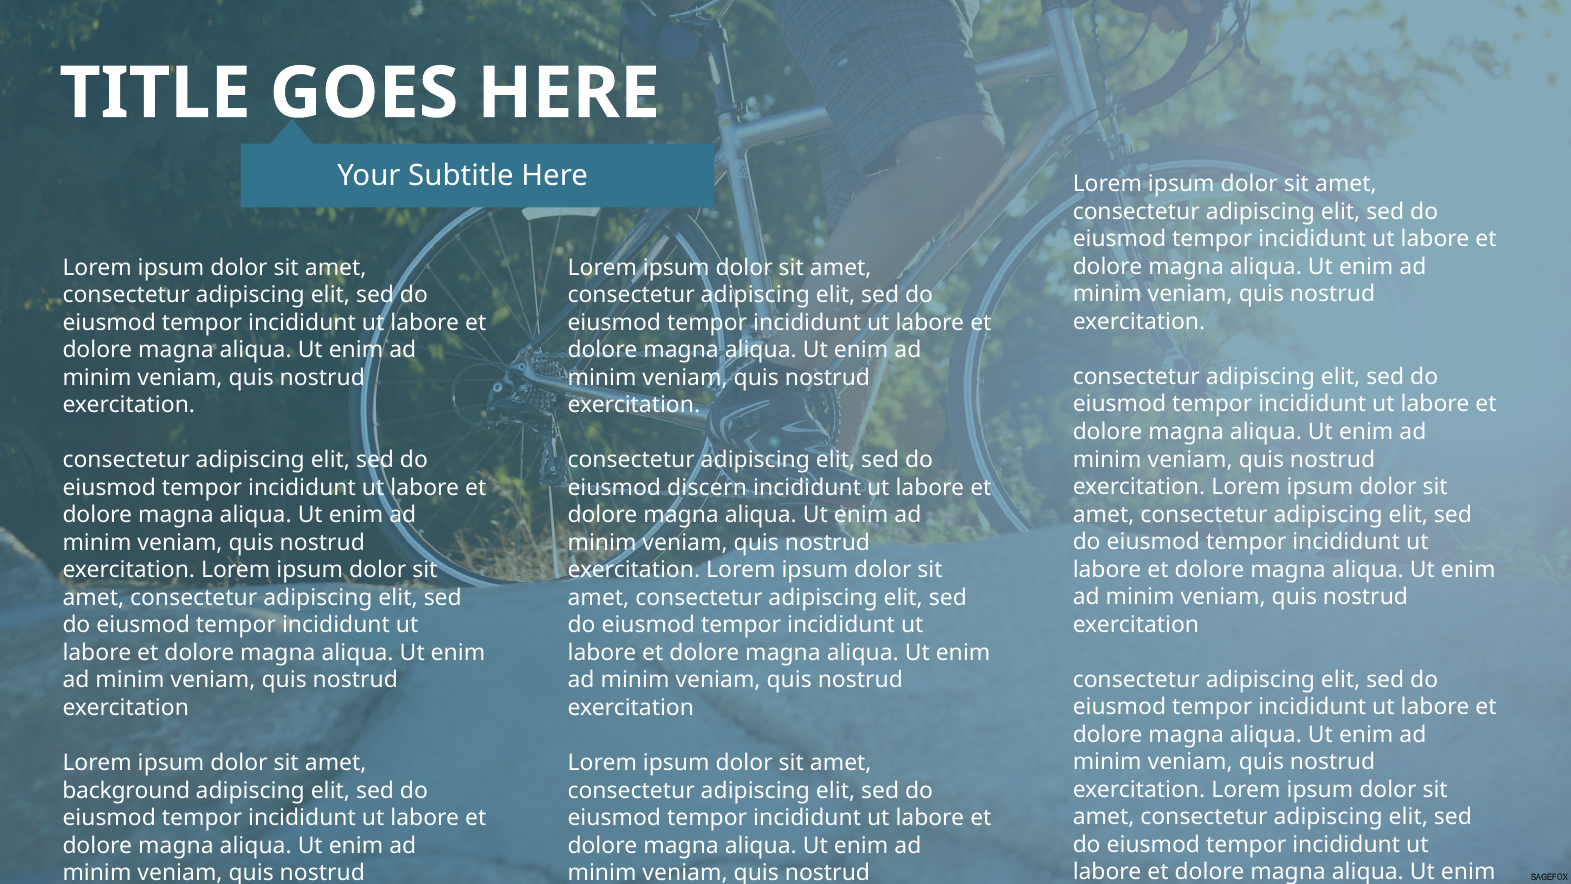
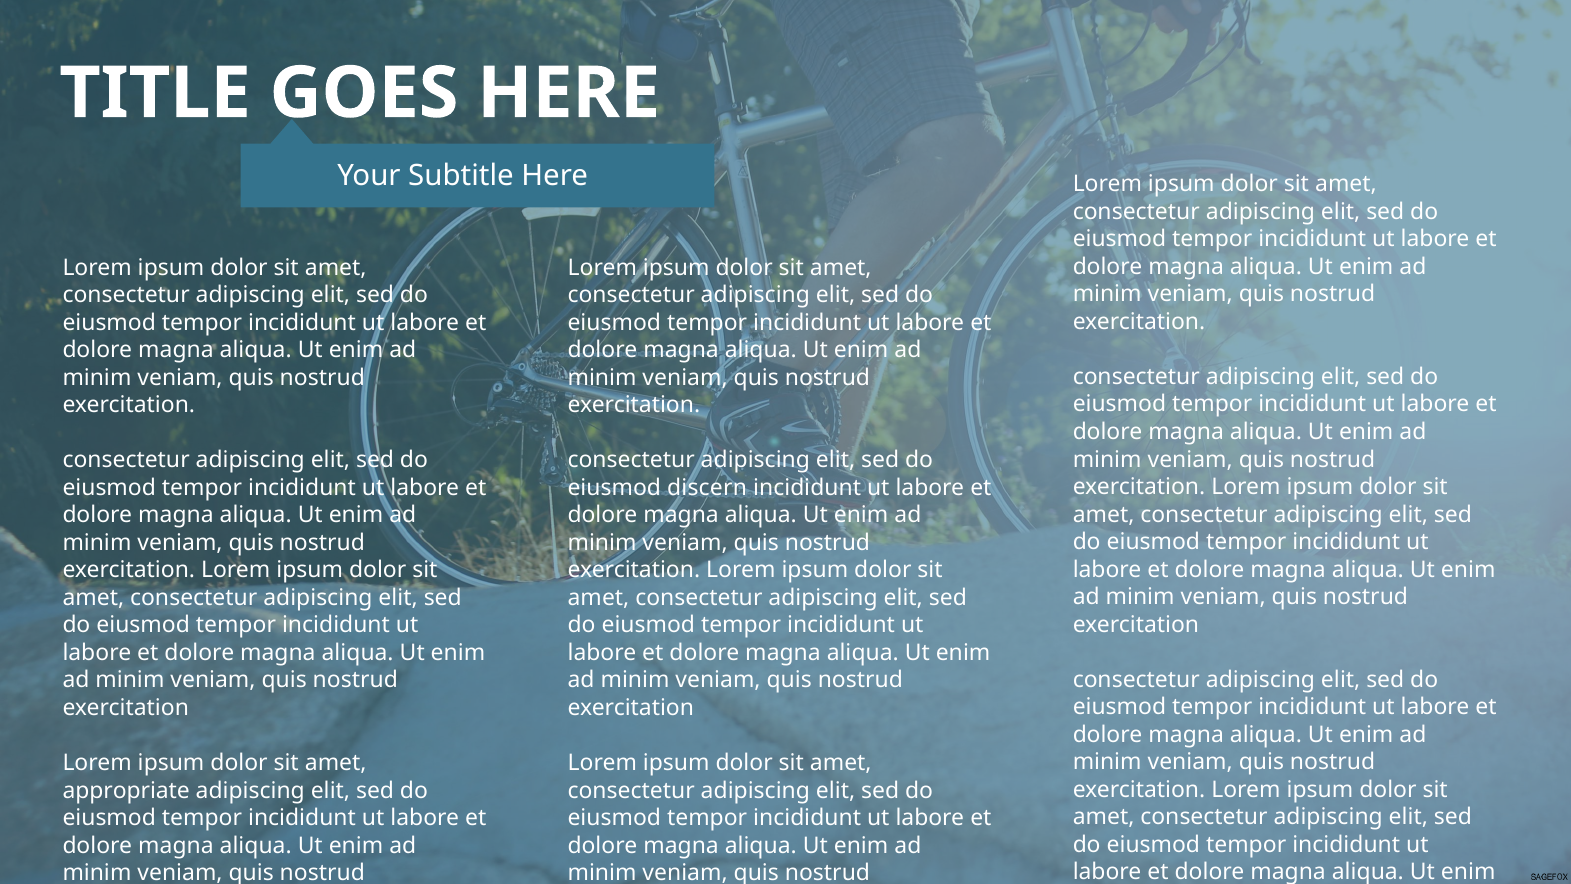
background: background -> appropriate
